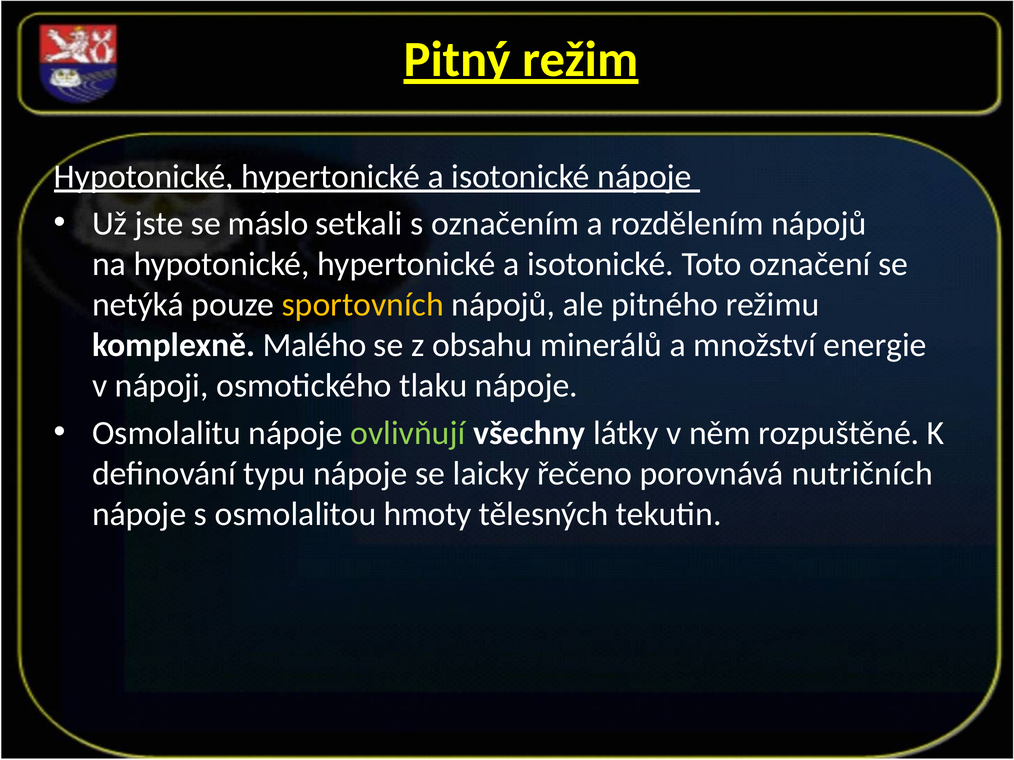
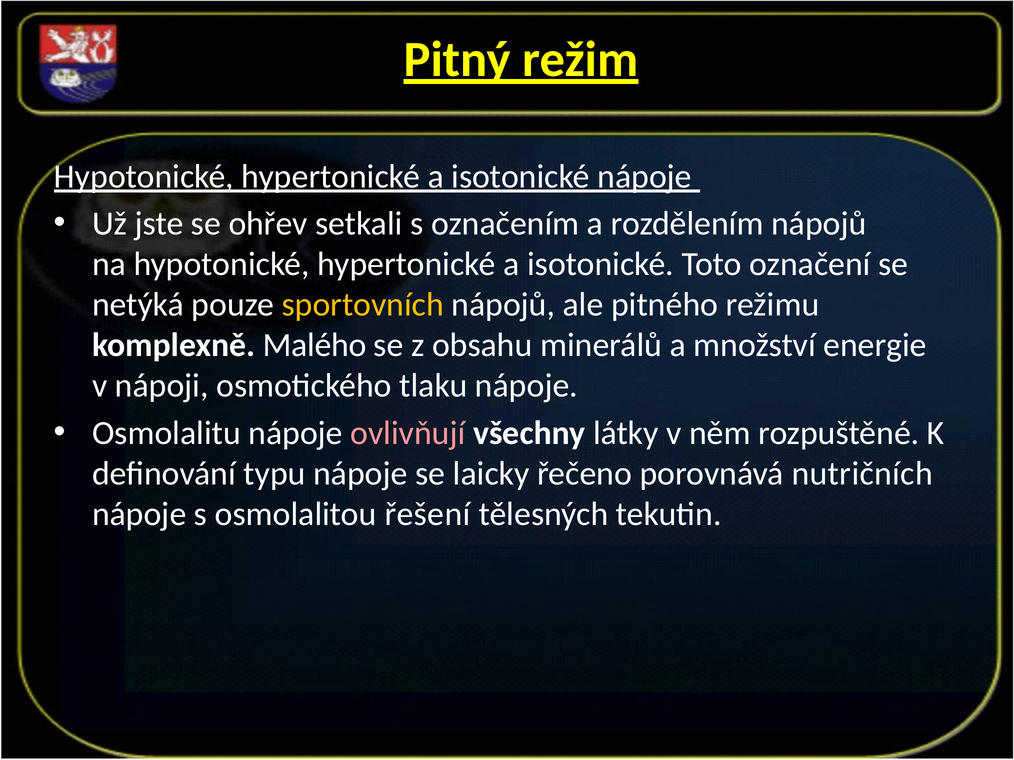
máslo: máslo -> ohřev
ovlivňují colour: light green -> pink
hmoty: hmoty -> řešení
